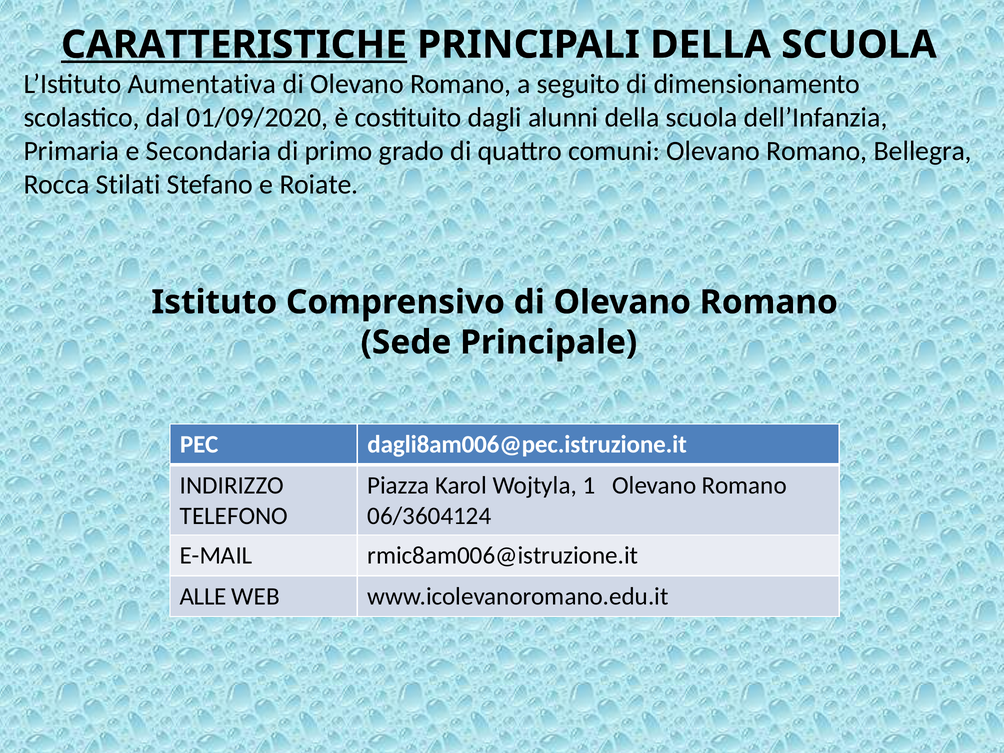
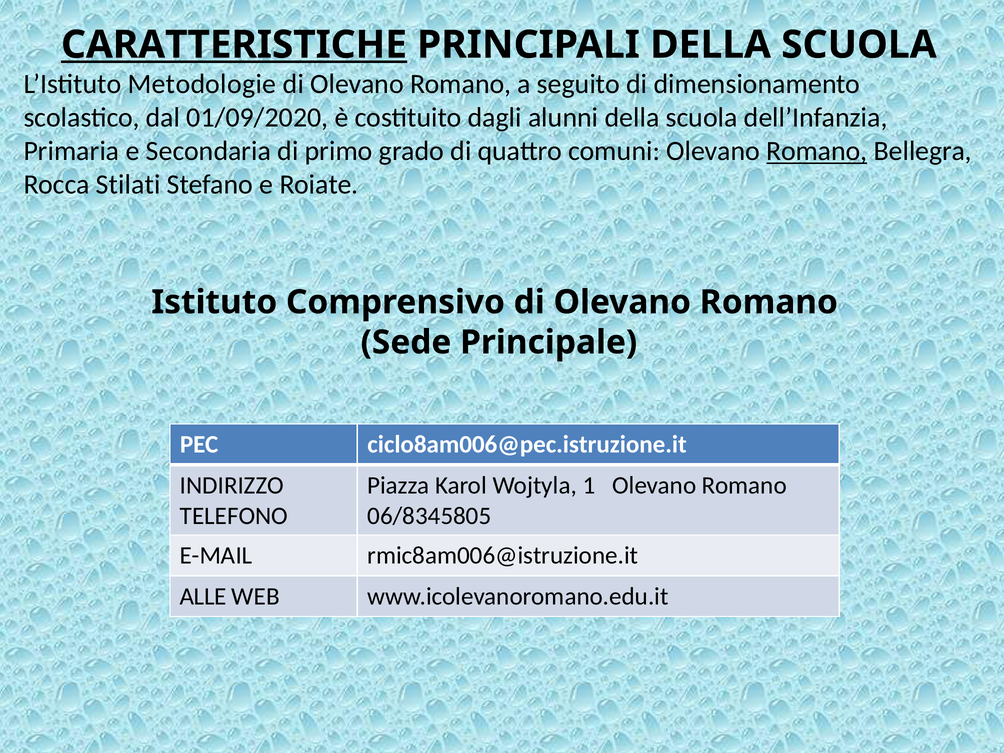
Aumentativa: Aumentativa -> Metodologie
Romano at (817, 151) underline: none -> present
dagli8am006@pec.istruzione.it: dagli8am006@pec.istruzione.it -> ciclo8am006@pec.istruzione.it
06/3604124: 06/3604124 -> 06/8345805
